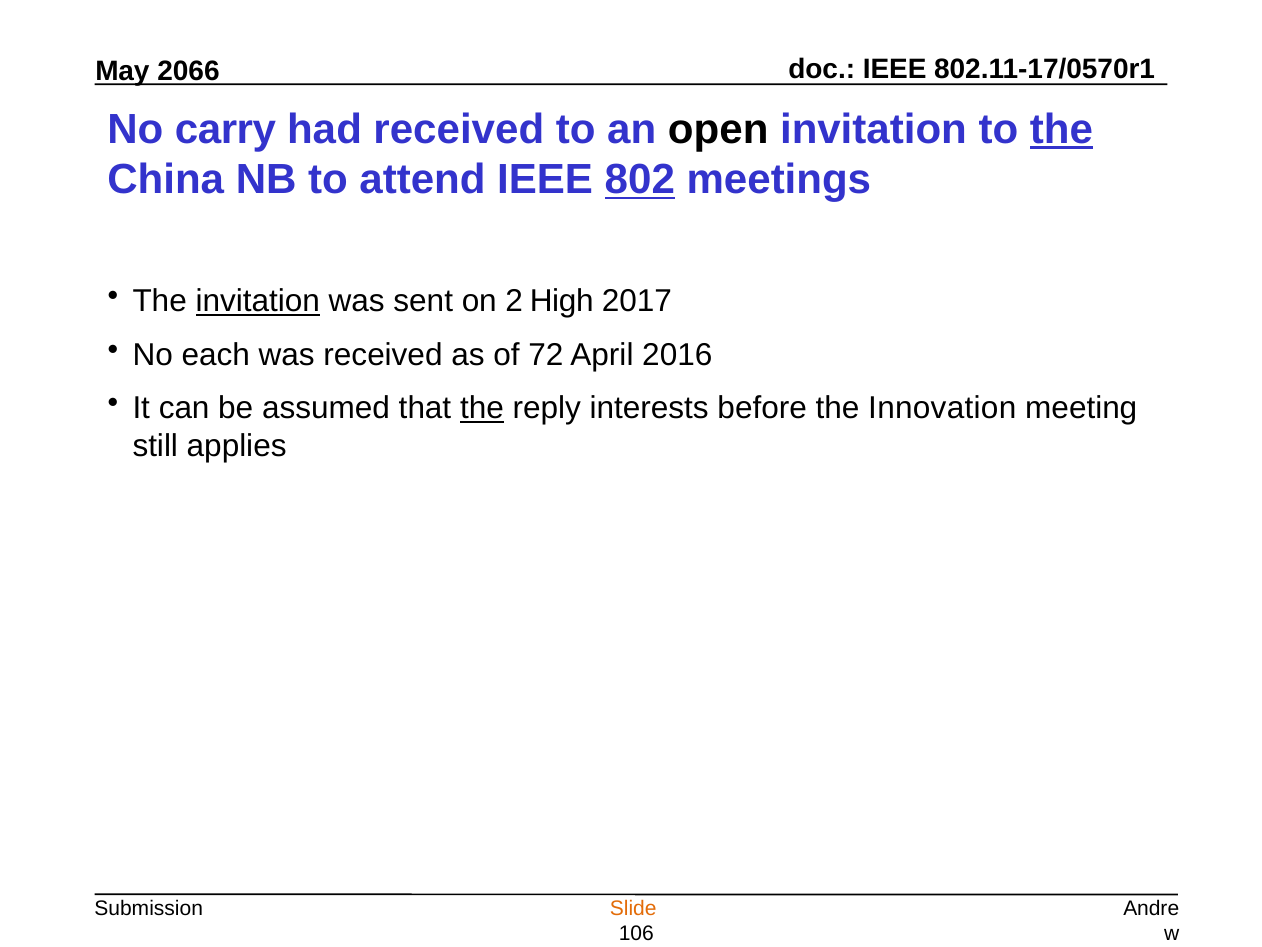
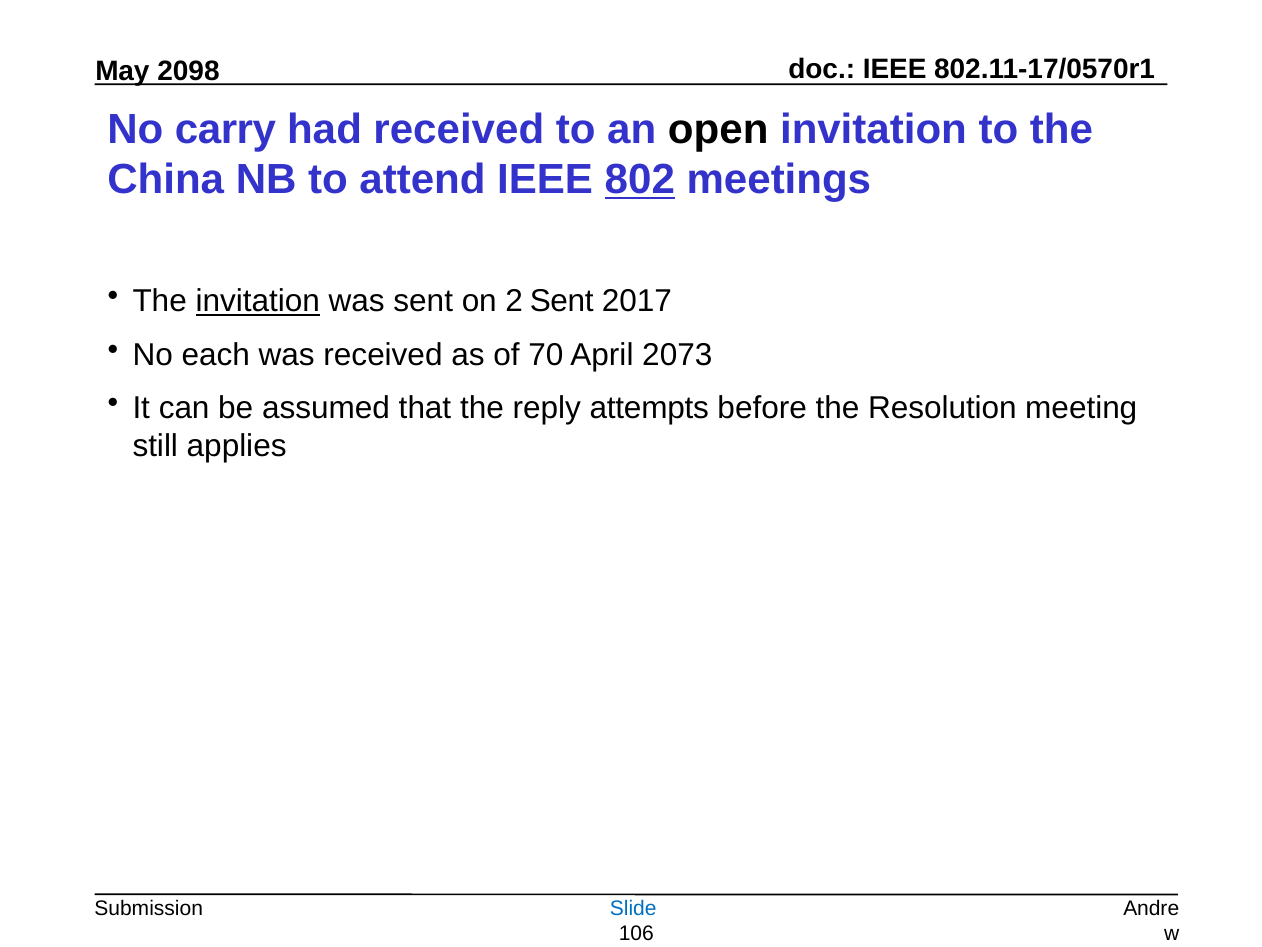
2066: 2066 -> 2098
the at (1061, 129) underline: present -> none
2 High: High -> Sent
72: 72 -> 70
2016: 2016 -> 2073
the at (482, 408) underline: present -> none
interests: interests -> attempts
Innovation: Innovation -> Resolution
Slide colour: orange -> blue
